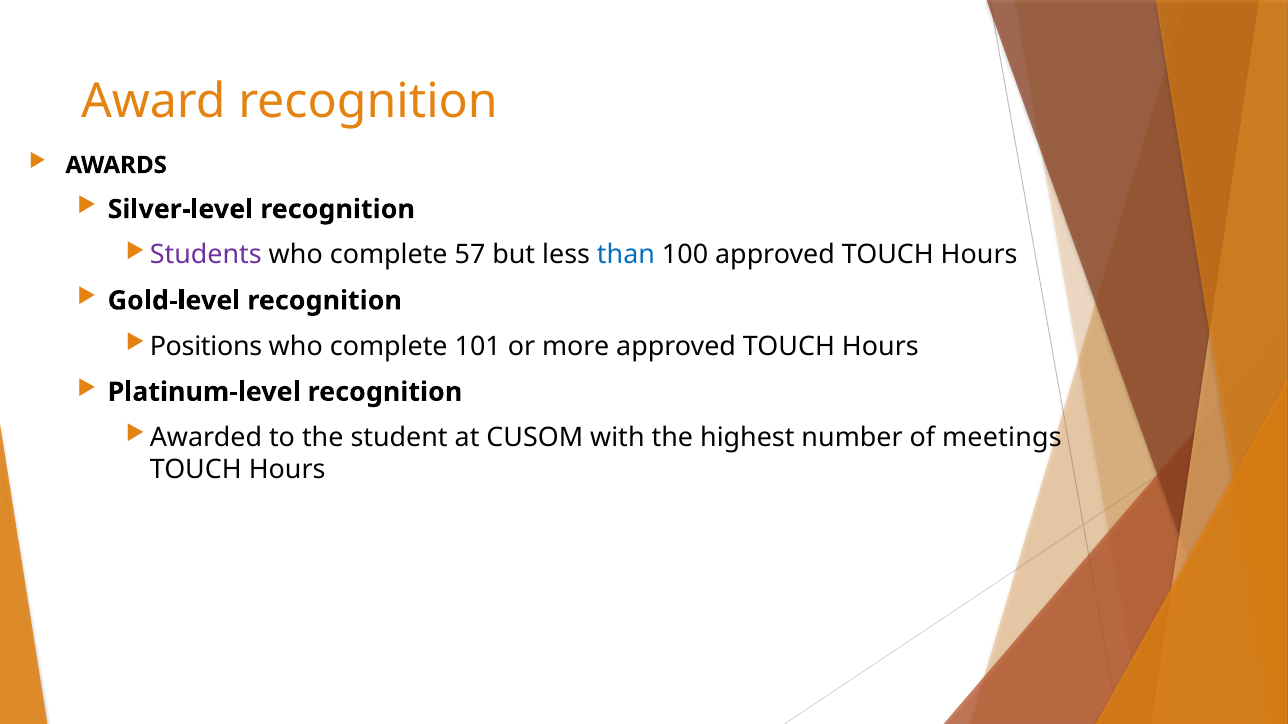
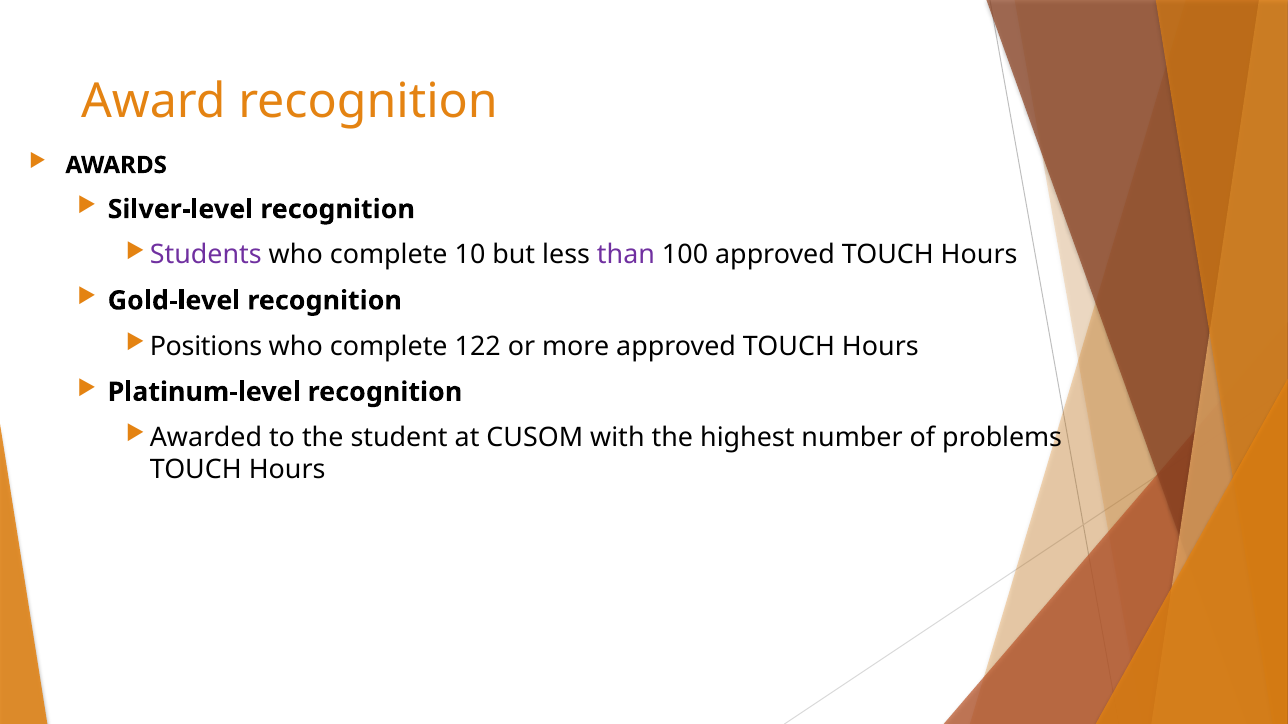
57: 57 -> 10
than colour: blue -> purple
101: 101 -> 122
meetings: meetings -> problems
